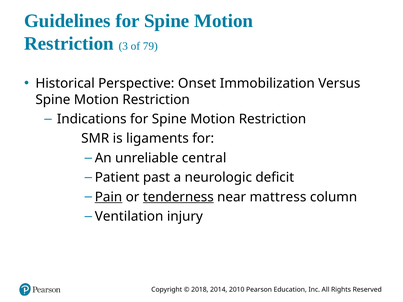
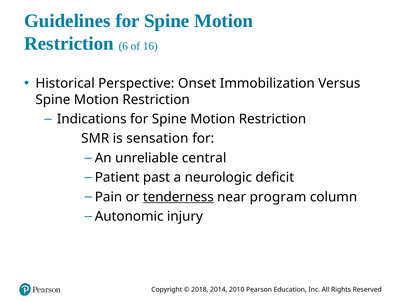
3: 3 -> 6
79: 79 -> 16
ligaments: ligaments -> sensation
Pain underline: present -> none
mattress: mattress -> program
Ventilation: Ventilation -> Autonomic
